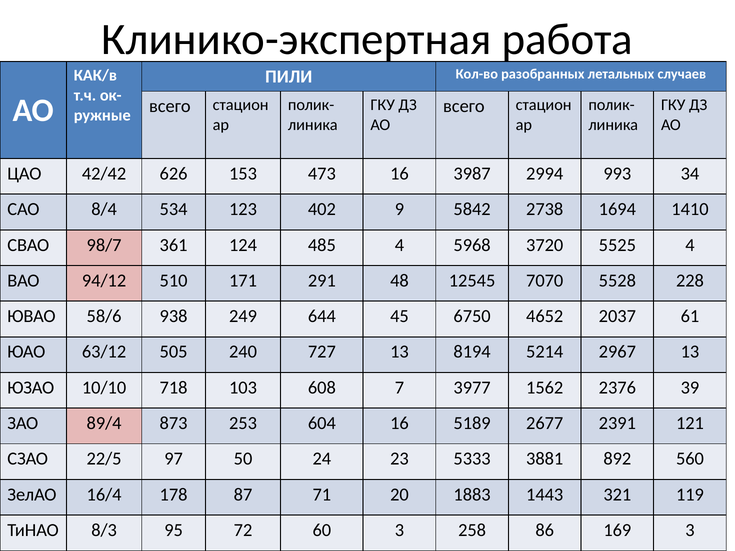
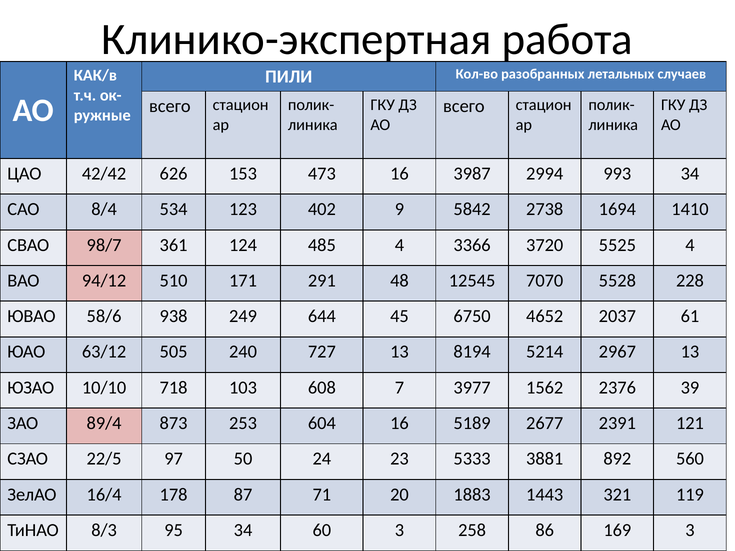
5968: 5968 -> 3366
95 72: 72 -> 34
